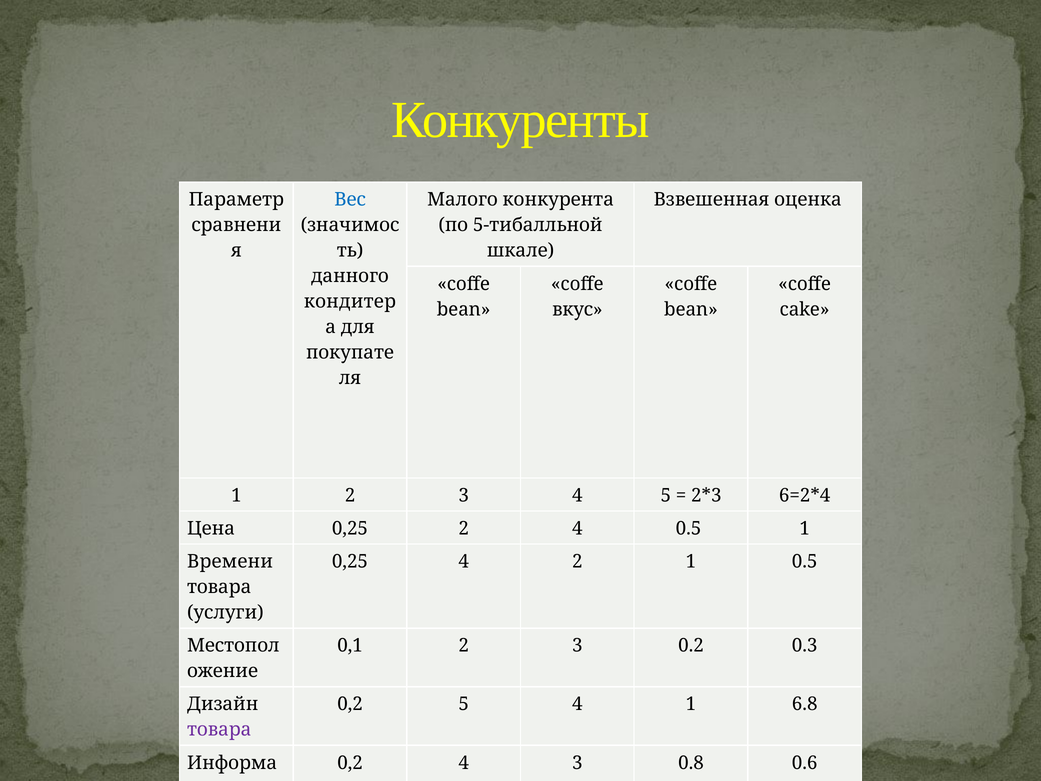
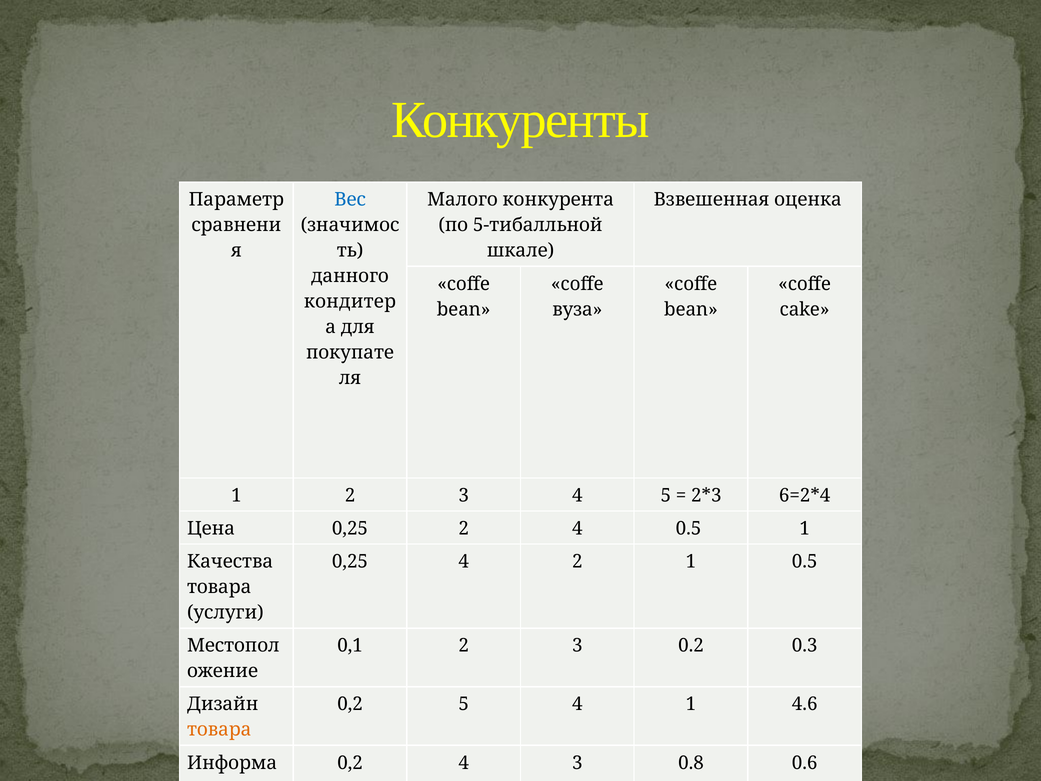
вкус: вкус -> вуза
Времени: Времени -> Качества
6.8: 6.8 -> 4.6
товара at (219, 730) colour: purple -> orange
